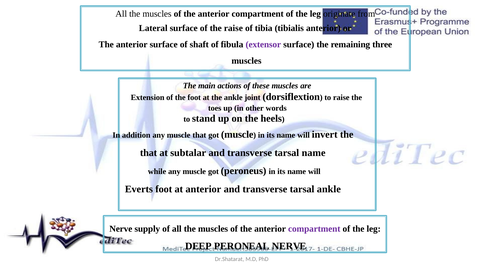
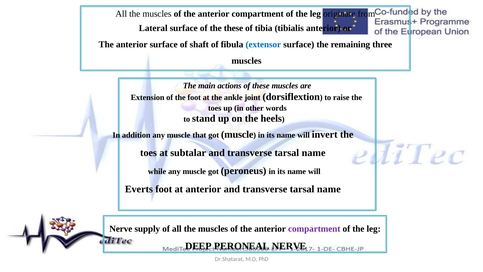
the raise: raise -> these
extensor colour: purple -> blue
that at (149, 153): that -> toes
ankle at (329, 189): ankle -> name
